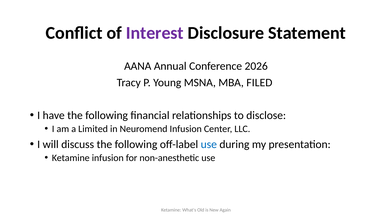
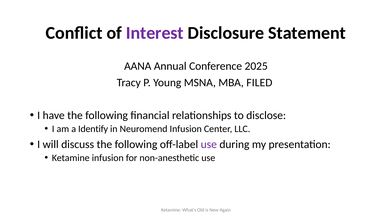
2026: 2026 -> 2025
Limited: Limited -> Identify
use at (209, 145) colour: blue -> purple
